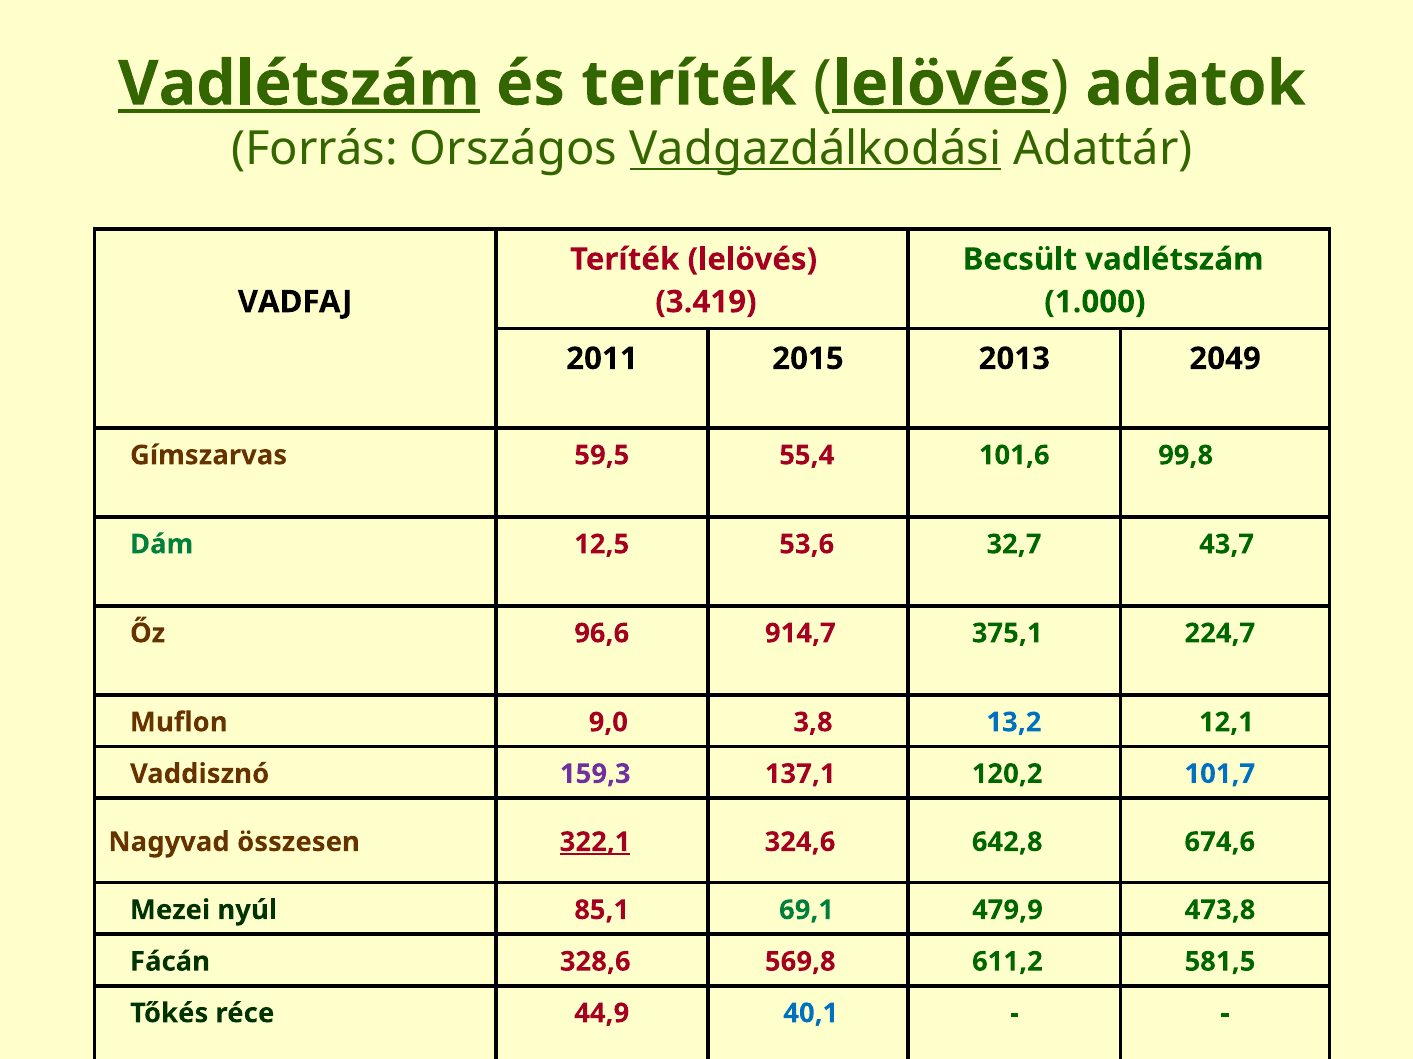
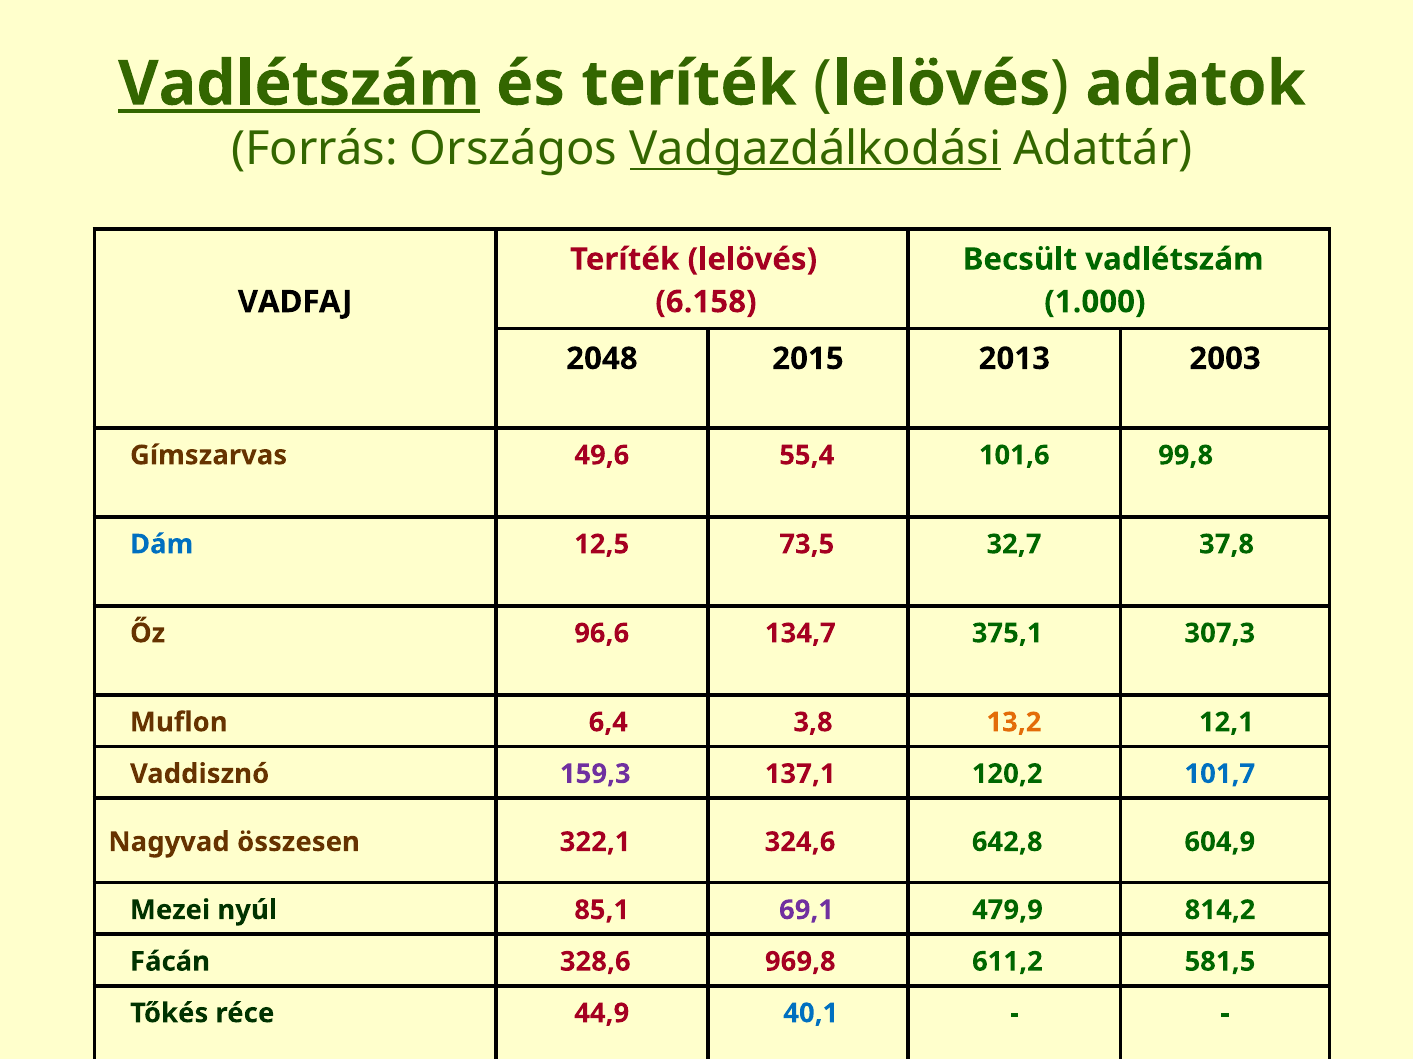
lelövés at (941, 84) underline: present -> none
3.419: 3.419 -> 6.158
2011: 2011 -> 2048
2049: 2049 -> 2003
59,5: 59,5 -> 49,6
Dám colour: green -> blue
53,6: 53,6 -> 73,5
43,7: 43,7 -> 37,8
914,7: 914,7 -> 134,7
224,7: 224,7 -> 307,3
Muflon 9,0: 9,0 -> 6,4
13,2 colour: blue -> orange
322,1 underline: present -> none
674,6: 674,6 -> 604,9
69,1 colour: green -> purple
473,8: 473,8 -> 814,2
569,8: 569,8 -> 969,8
